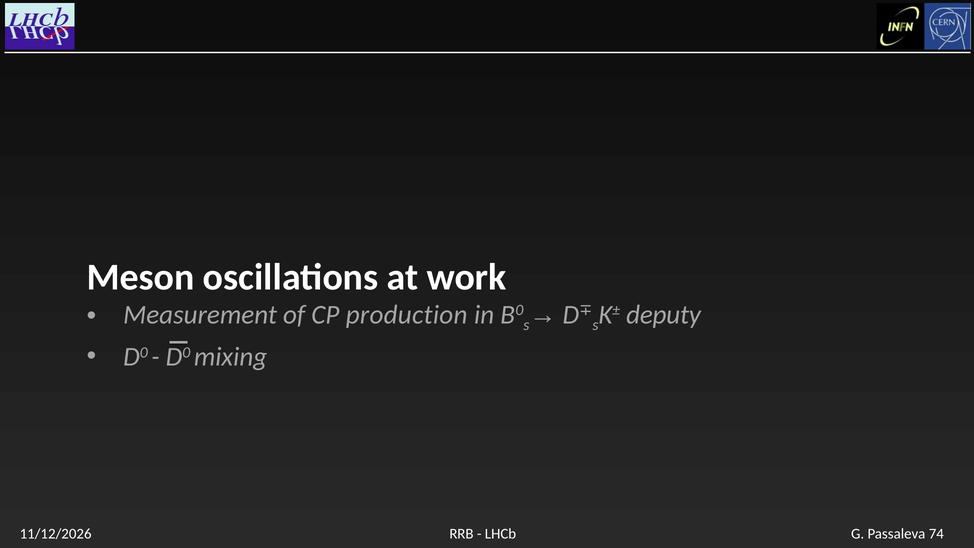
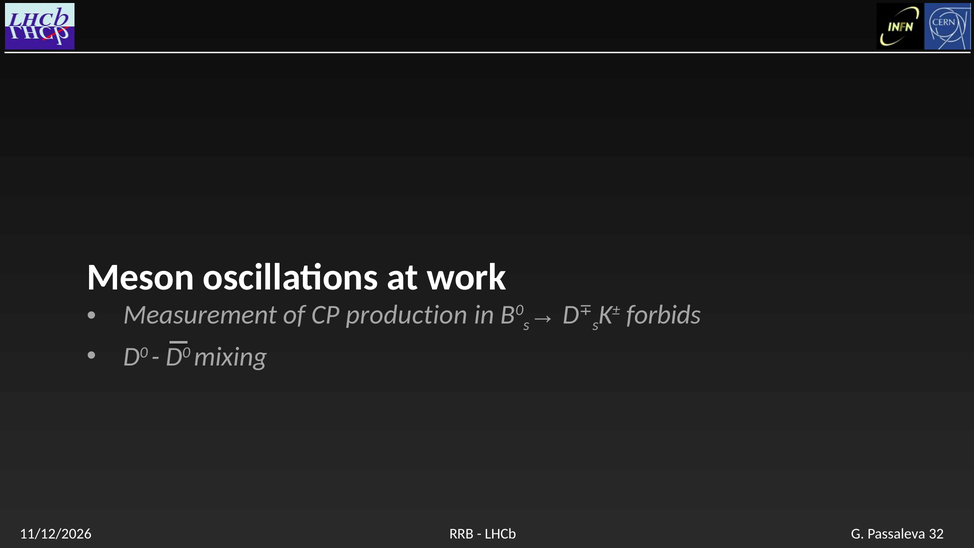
deputy: deputy -> forbids
74: 74 -> 32
